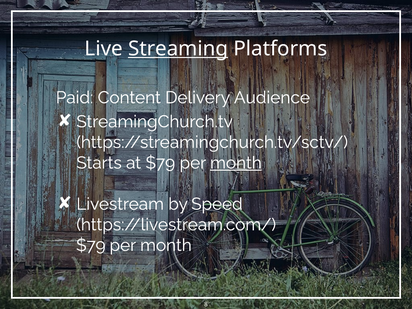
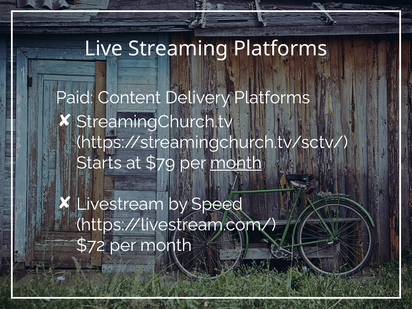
Streaming underline: present -> none
Delivery Audience: Audience -> Platforms
$79 at (91, 245): $79 -> $72
